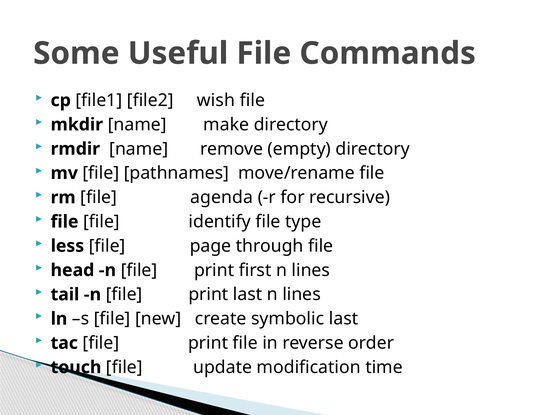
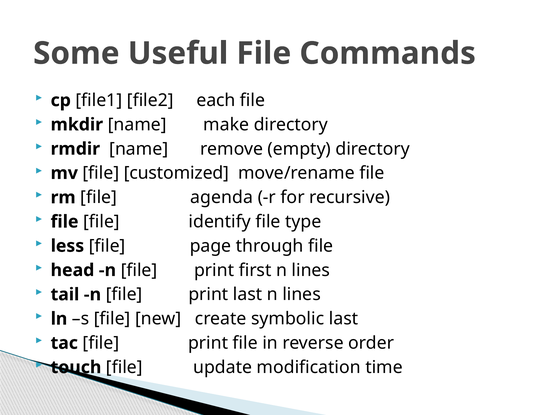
wish: wish -> each
pathnames: pathnames -> customized
